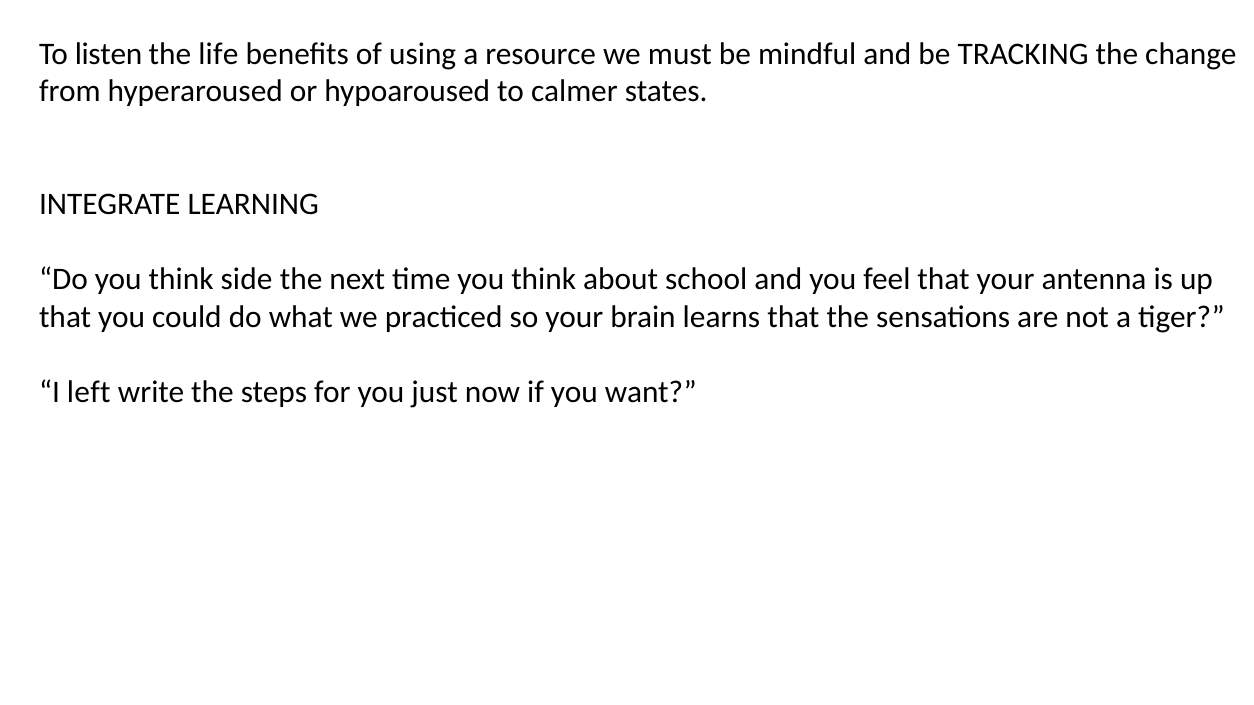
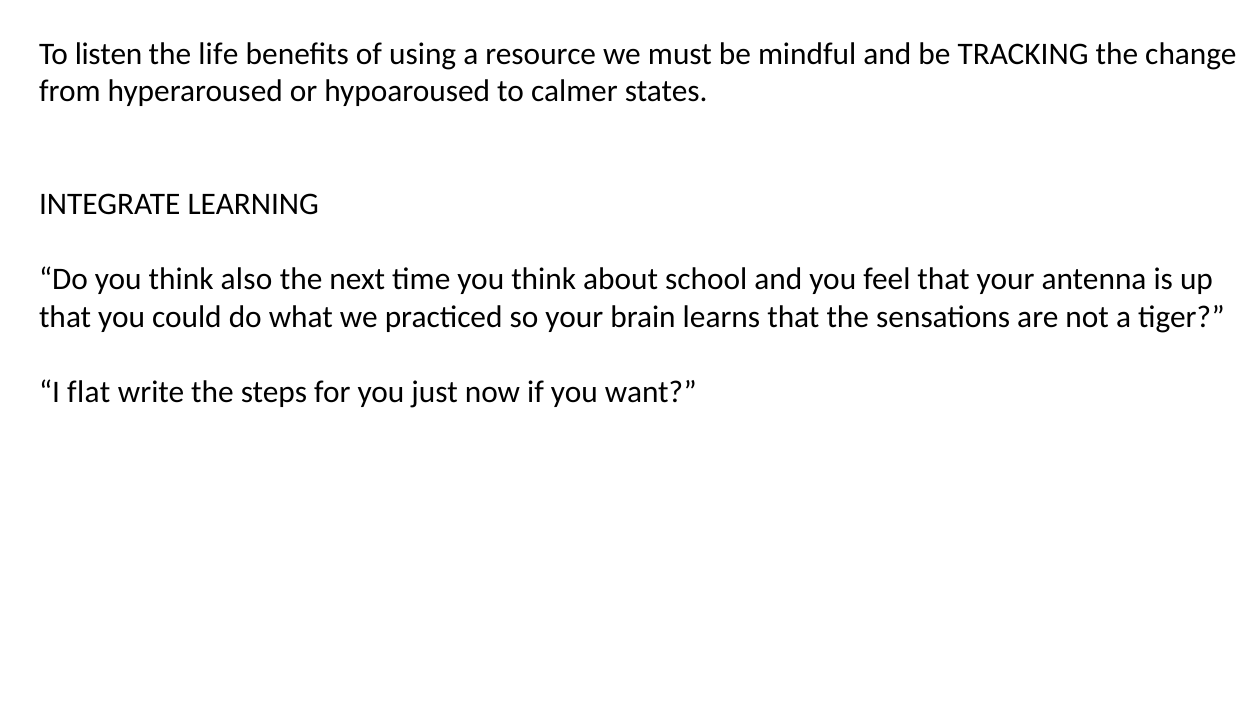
side: side -> also
left: left -> flat
